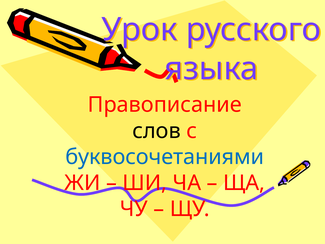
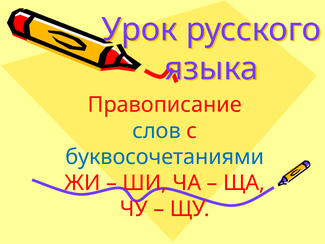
слов colour: black -> blue
